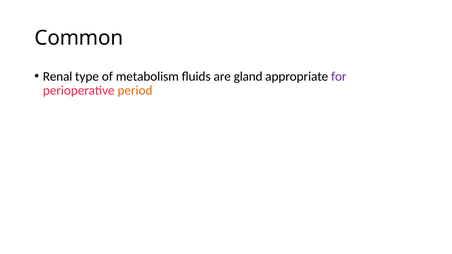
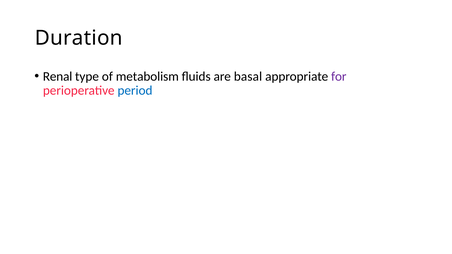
Common: Common -> Duration
gland: gland -> basal
period colour: orange -> blue
